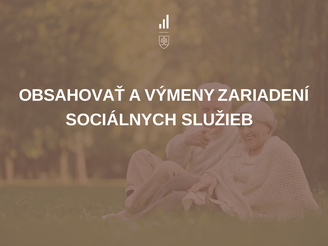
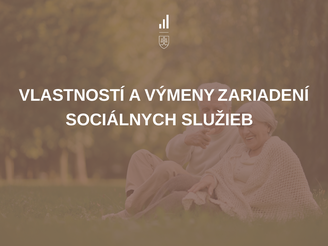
OBSAHOVAŤ: OBSAHOVAŤ -> VLASTNOSTÍ
